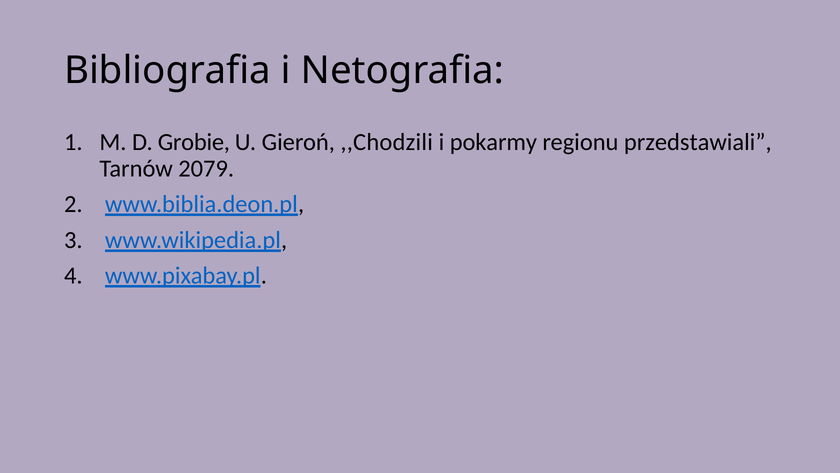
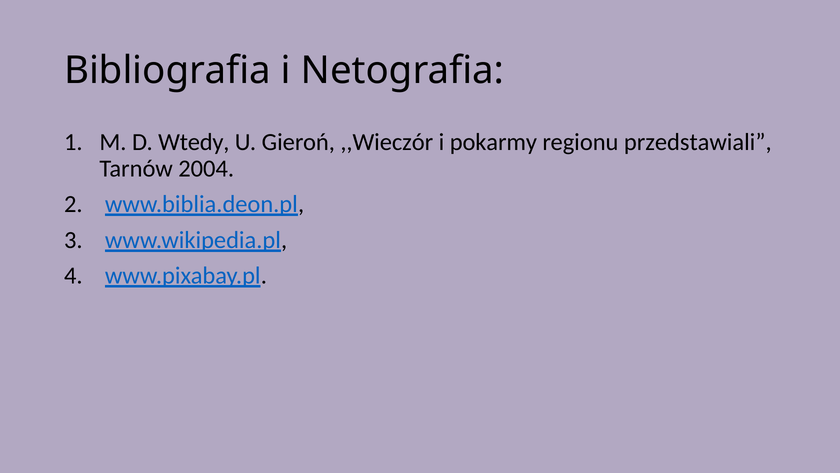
Grobie: Grobie -> Wtedy
,,Chodzili: ,,Chodzili -> ,,Wieczór
2079: 2079 -> 2004
